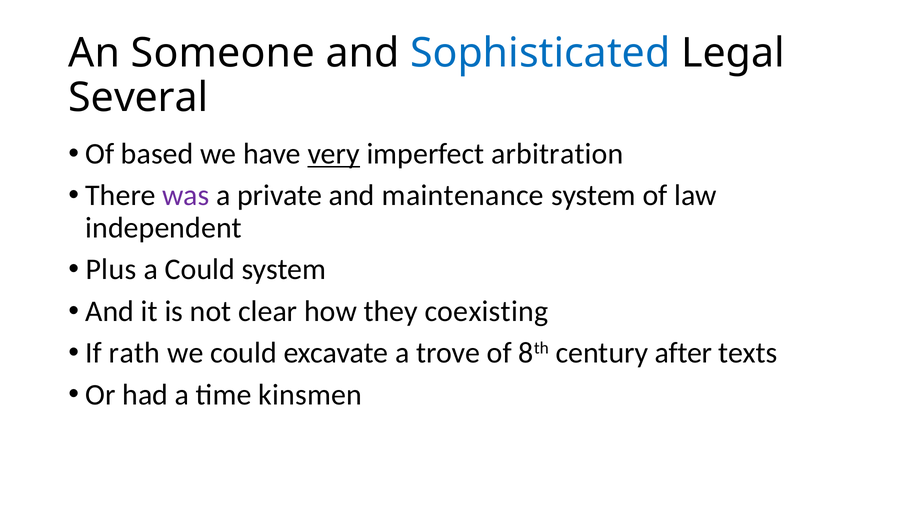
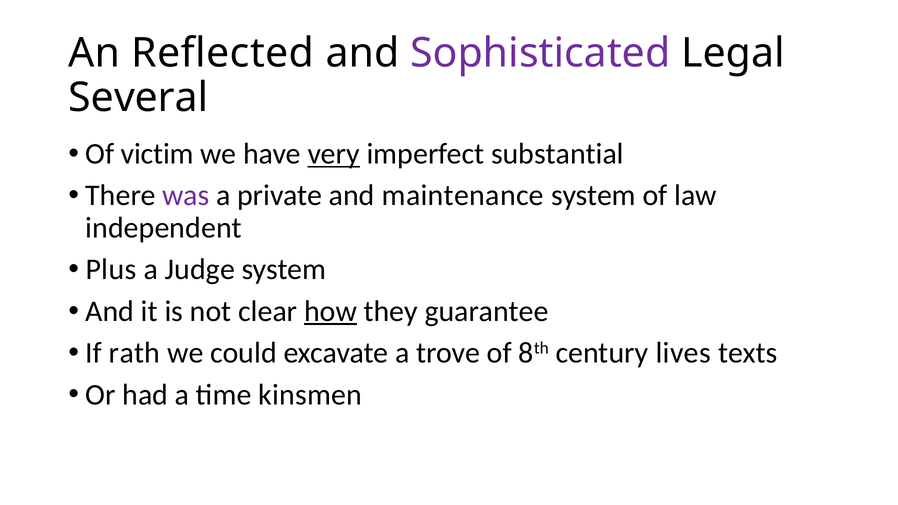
Someone: Someone -> Reflected
Sophisticated colour: blue -> purple
based: based -> victim
arbitration: arbitration -> substantial
a Could: Could -> Judge
how underline: none -> present
coexisting: coexisting -> guarantee
after: after -> lives
